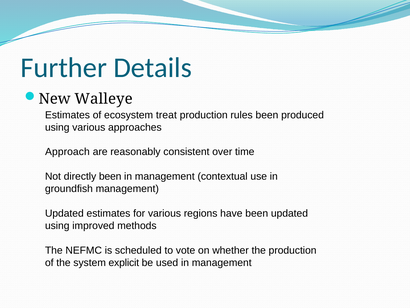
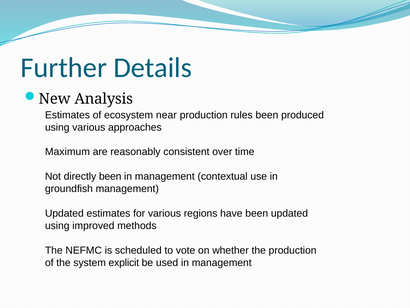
Walleye: Walleye -> Analysis
treat: treat -> near
Approach: Approach -> Maximum
